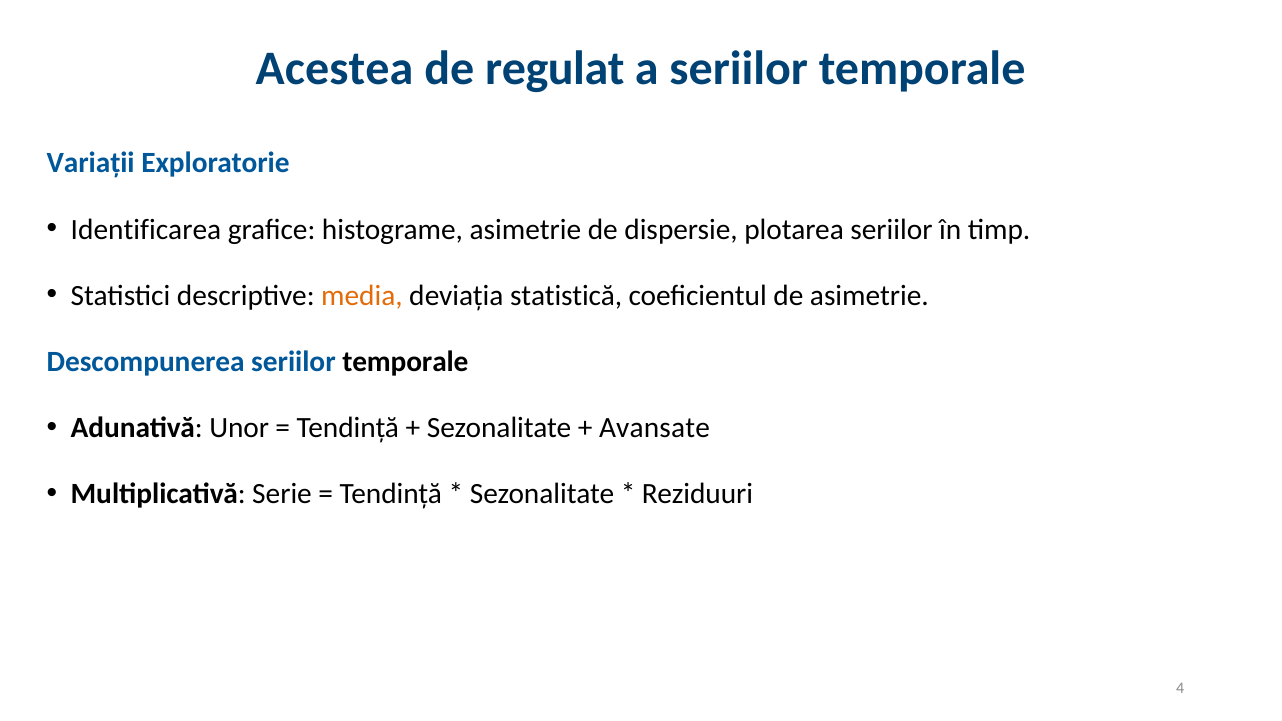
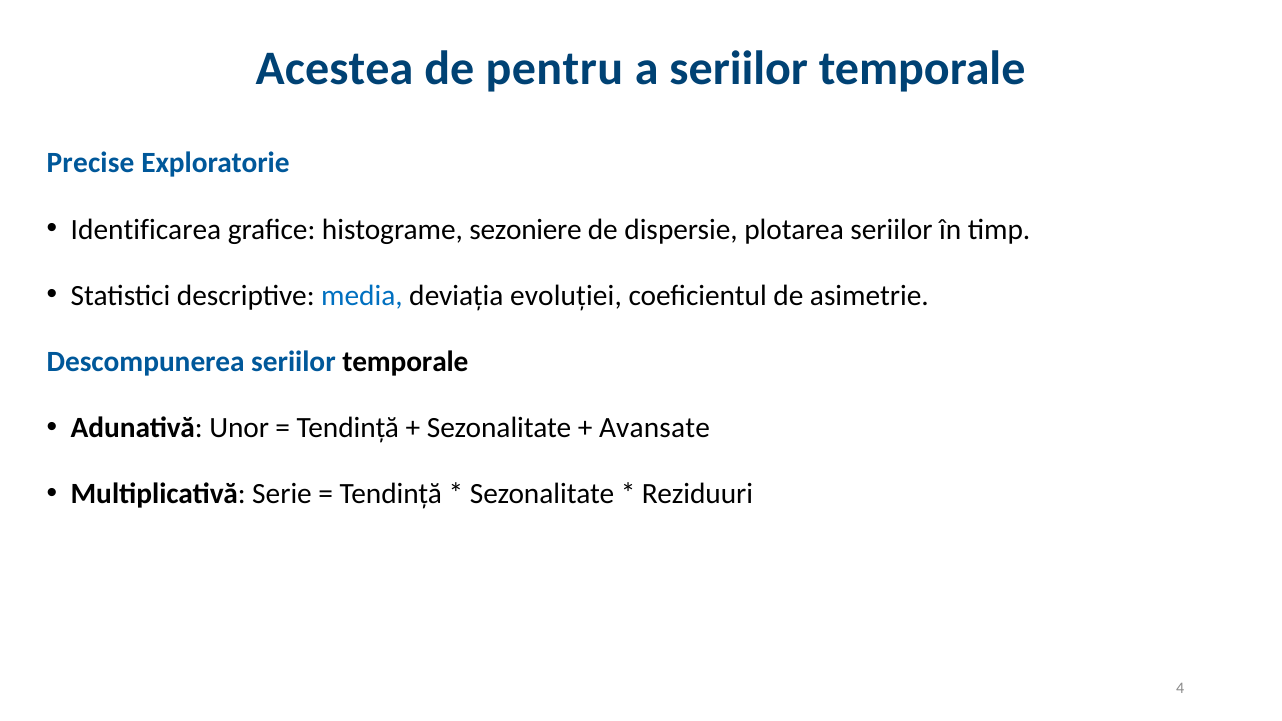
regulat: regulat -> pentru
Variații: Variații -> Precise
histograme asimetrie: asimetrie -> sezoniere
media colour: orange -> blue
statistică: statistică -> evoluției
